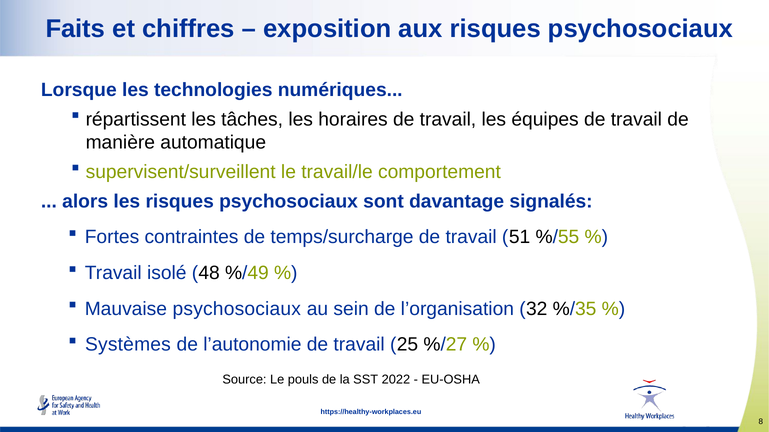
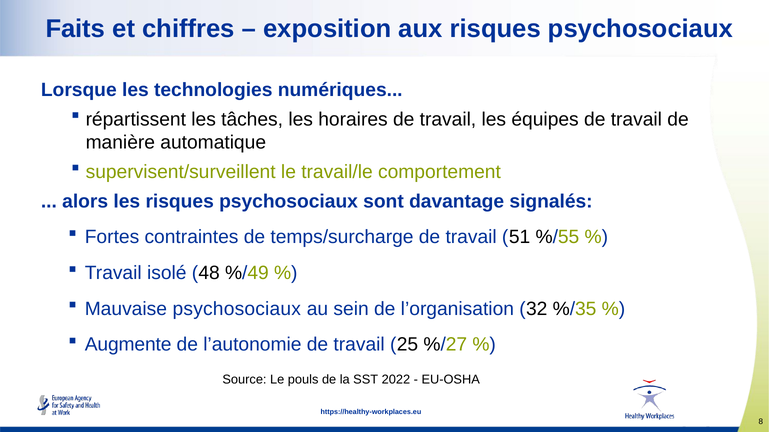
Systèmes: Systèmes -> Augmente
